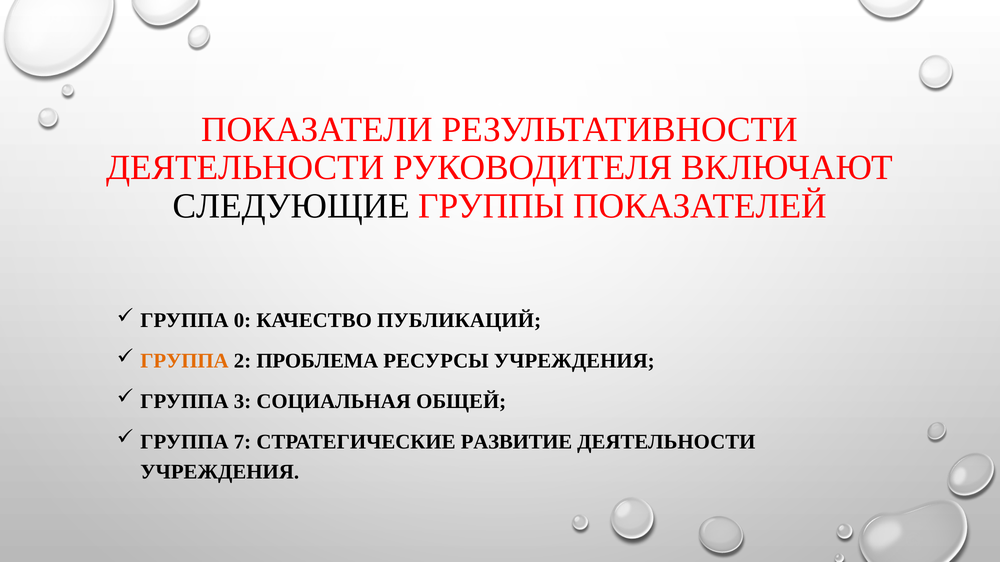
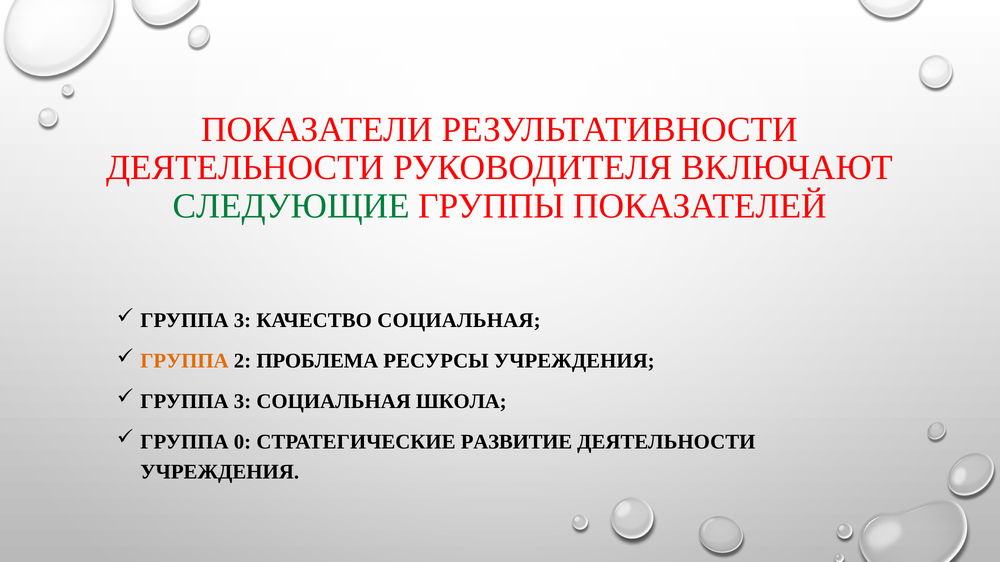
СЛЕДУЮЩИЕ colour: black -> green
0 at (242, 321): 0 -> 3
КАЧЕСТВО ПУБЛИКАЦИЙ: ПУБЛИКАЦИЙ -> СОЦИАЛЬНАЯ
ОБЩЕЙ: ОБЩЕЙ -> ШКОЛА
7: 7 -> 0
